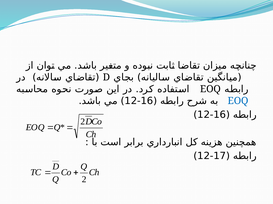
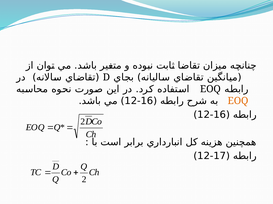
EOQ at (238, 101) colour: blue -> orange
